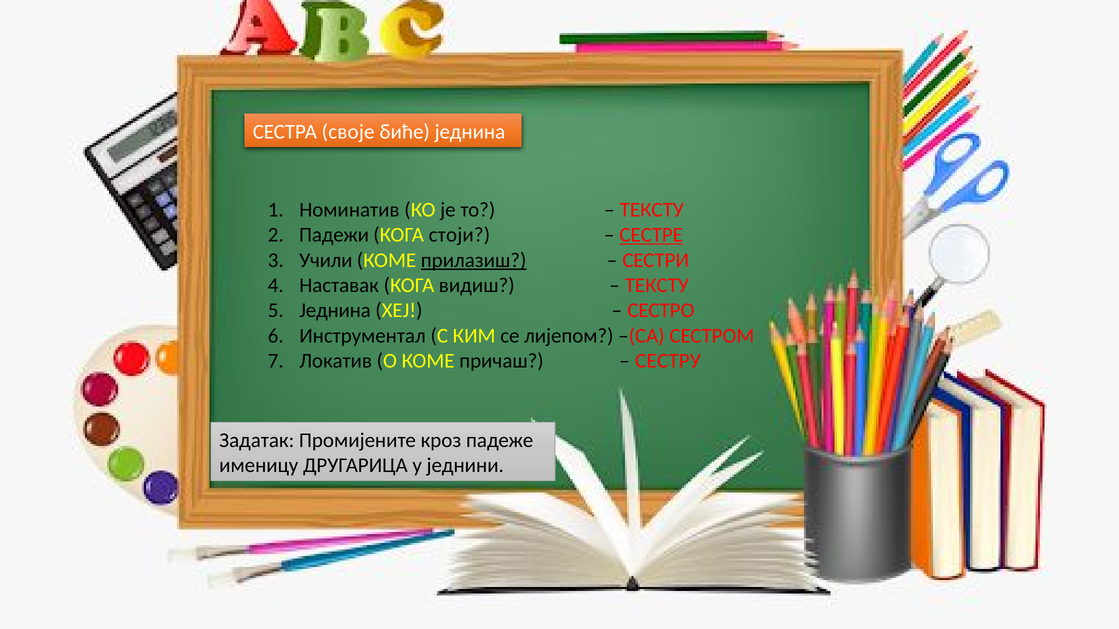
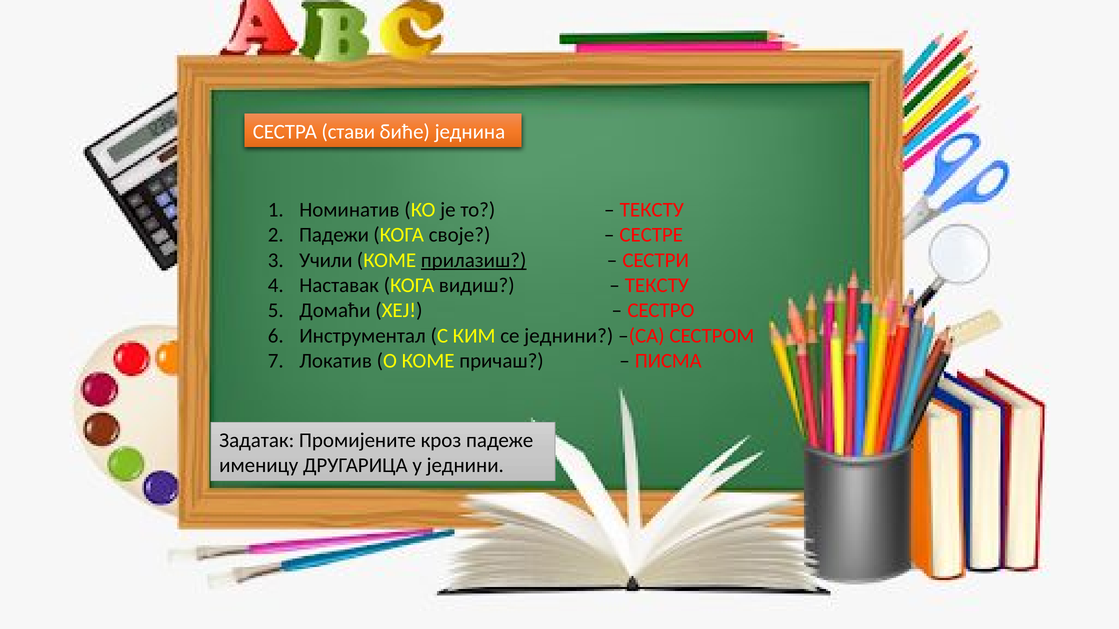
своје: своје -> стави
стоји: стоји -> своје
СЕСТРЕ underline: present -> none
Једнина at (335, 311): Једнина -> Домаћи
се лијепом: лијепом -> једнини
СЕСТРУ: СЕСТРУ -> ПИСМА
